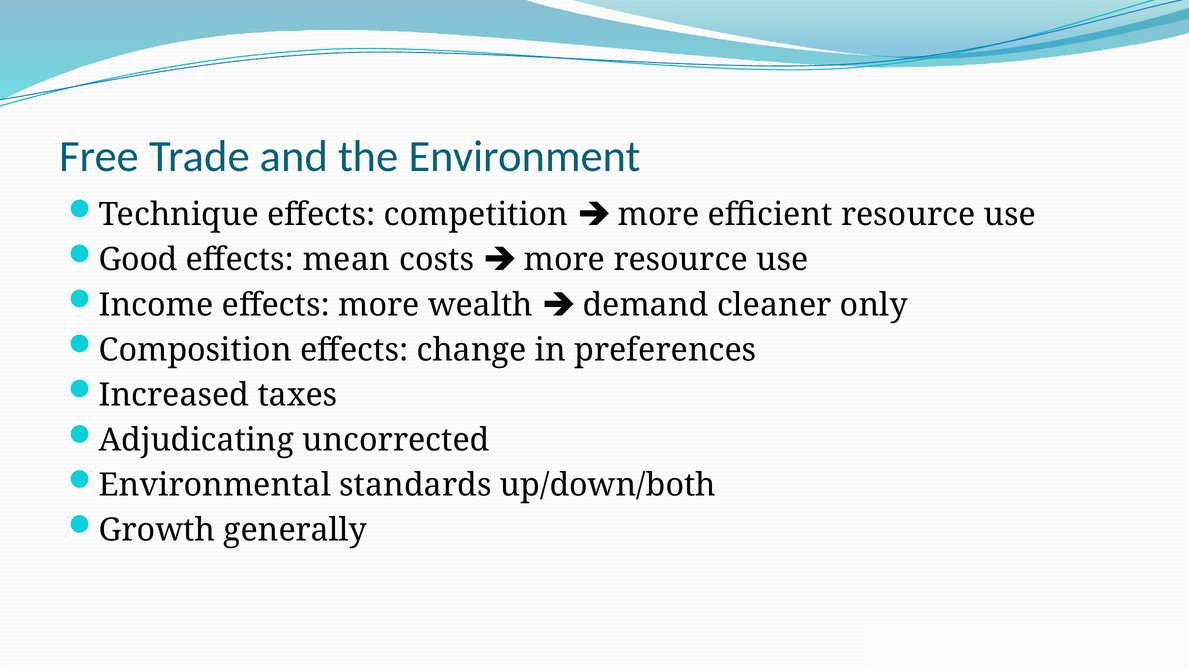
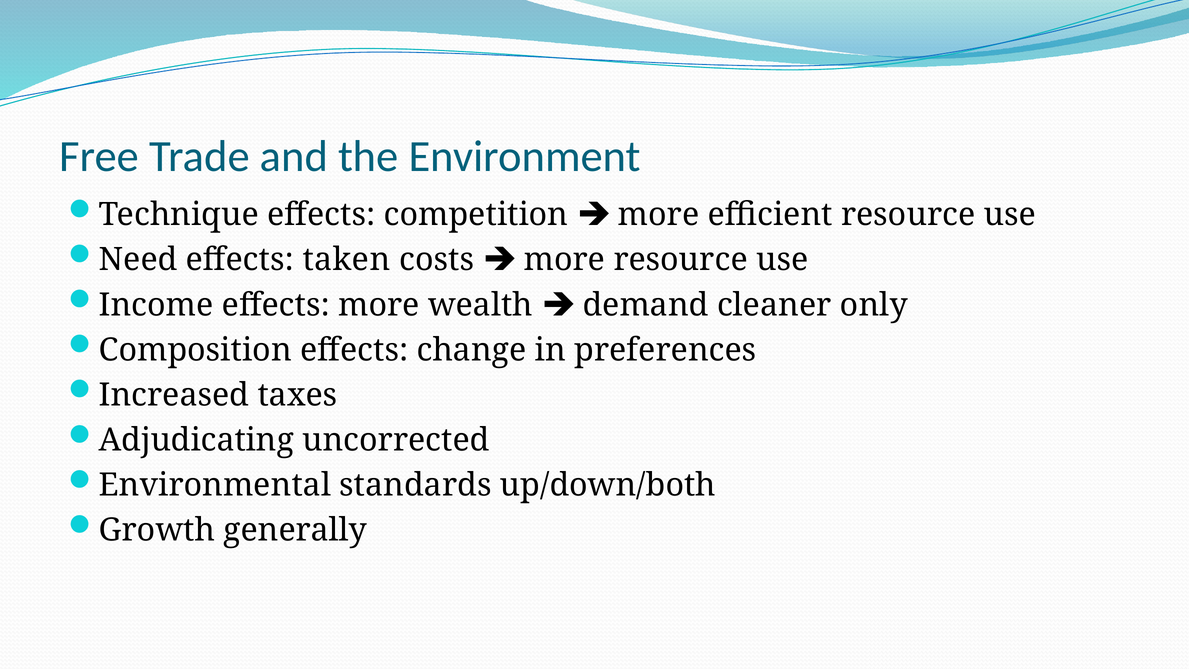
Good: Good -> Need
mean: mean -> taken
